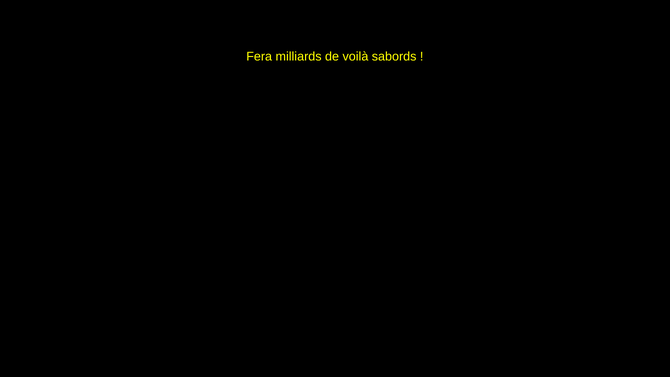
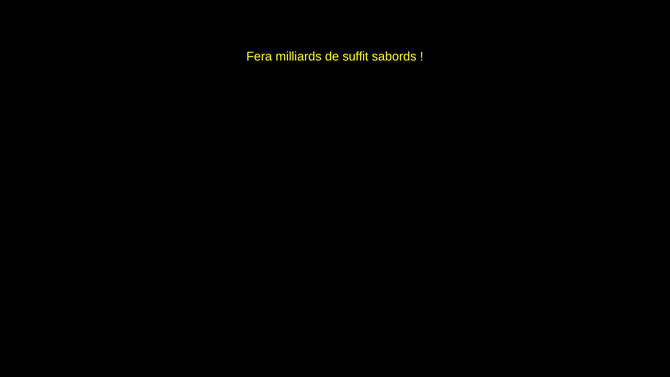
voilà: voilà -> suffit
